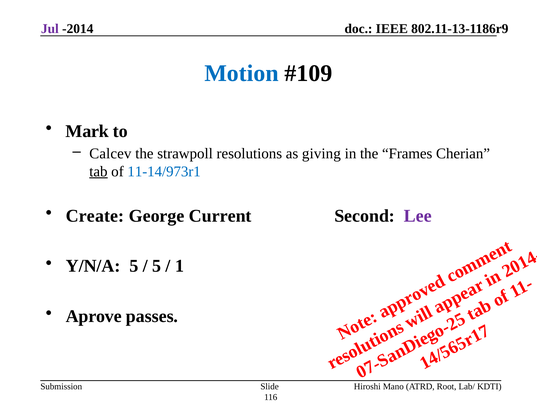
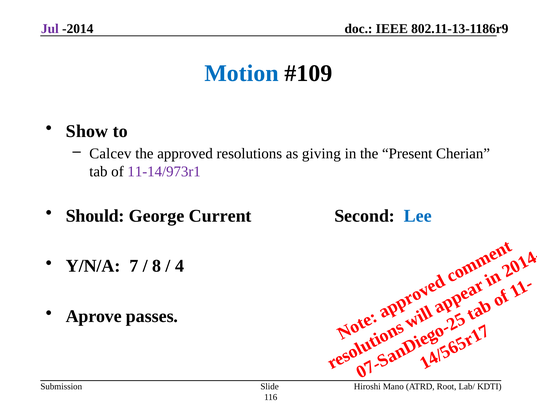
Mark: Mark -> Show
strawpoll: strawpoll -> approved
Frames: Frames -> Present
tab underline: present -> none
11-14/973r1 colour: blue -> purple
Create: Create -> Should
Lee colour: purple -> blue
Y/N/A 5: 5 -> 7
5 at (157, 266): 5 -> 8
1 at (180, 266): 1 -> 4
